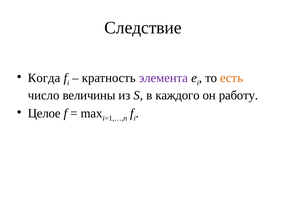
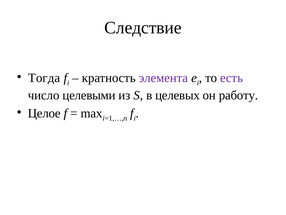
Когда: Когда -> Тогда
есть colour: orange -> purple
величины: величины -> целевыми
каждого: каждого -> целевых
